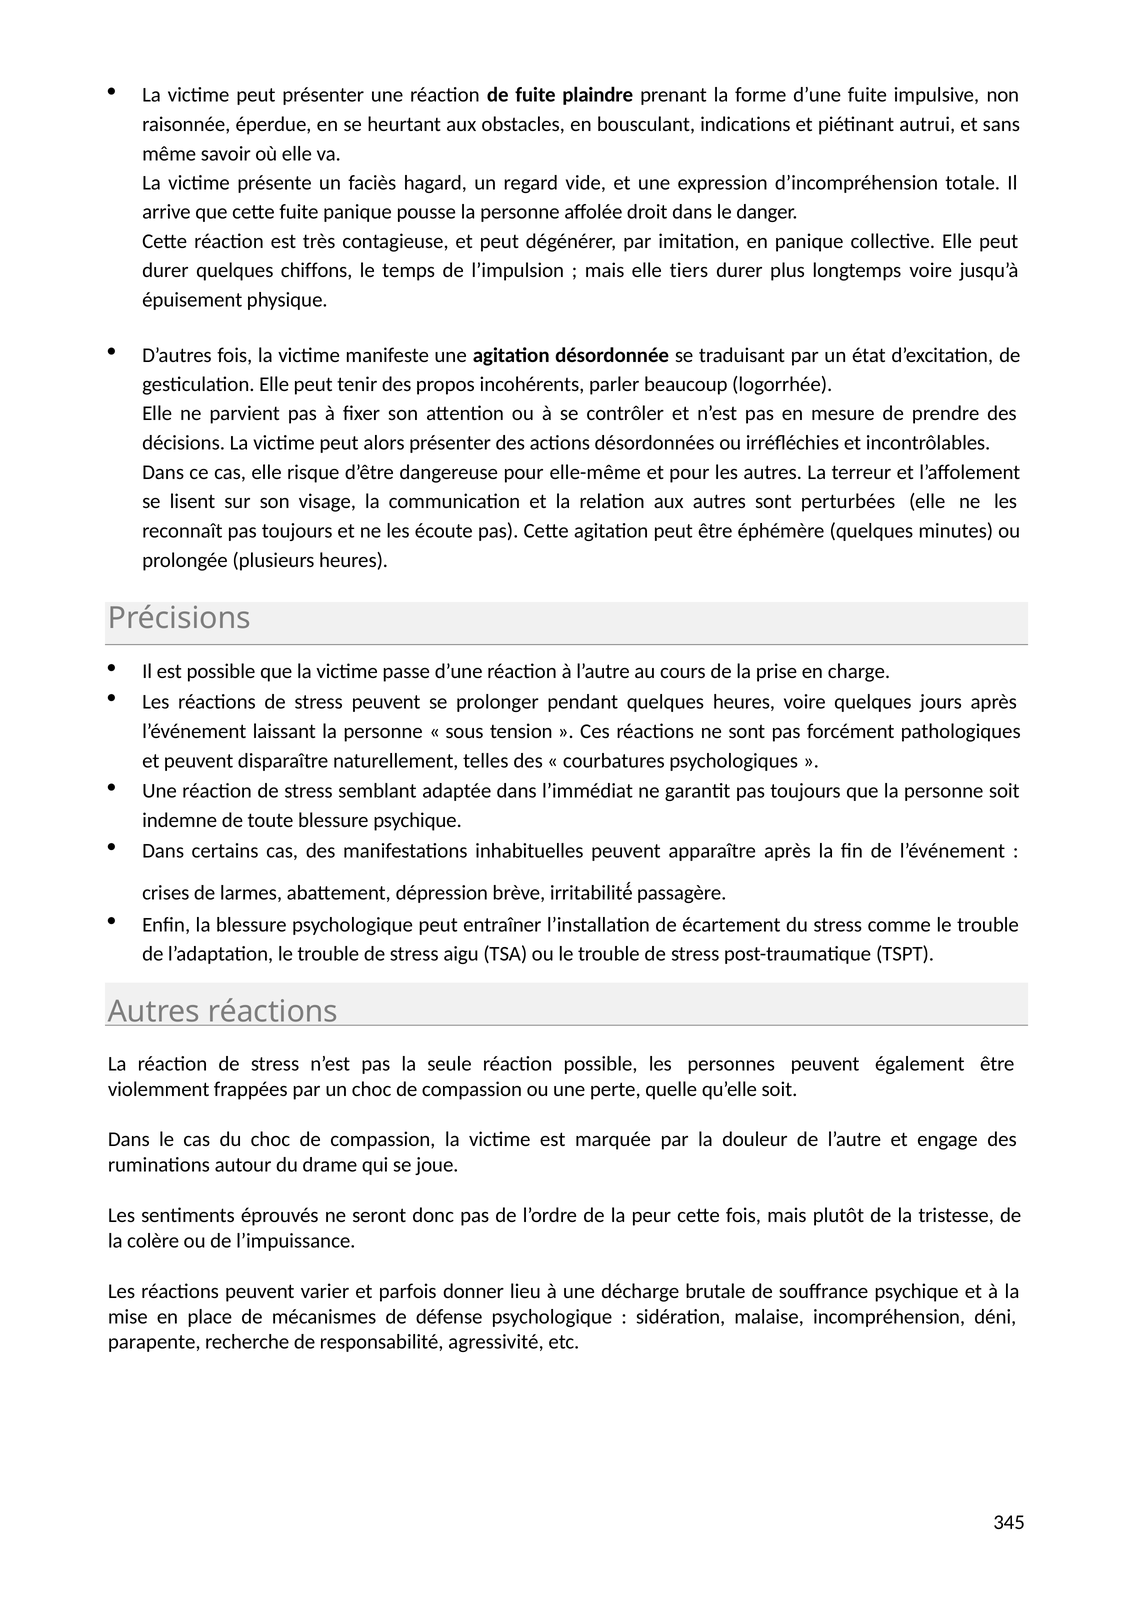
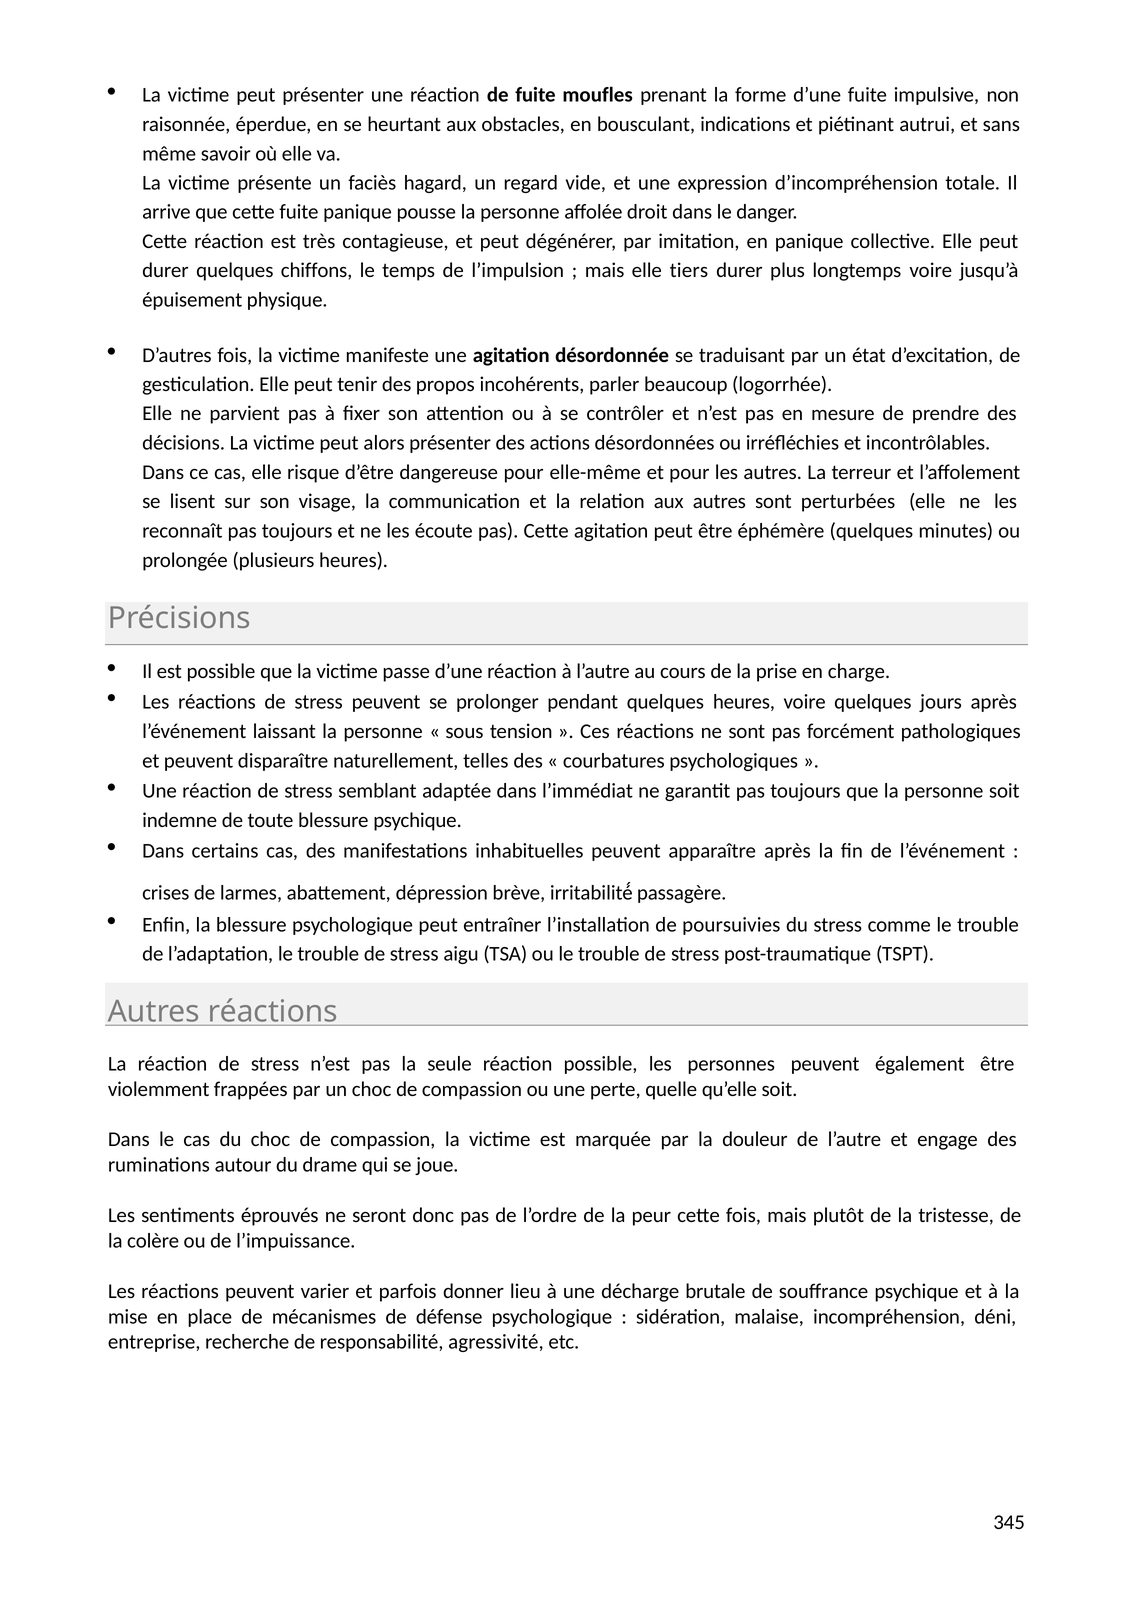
plaindre: plaindre -> moufles
écartement: écartement -> poursuivies
parapente: parapente -> entreprise
